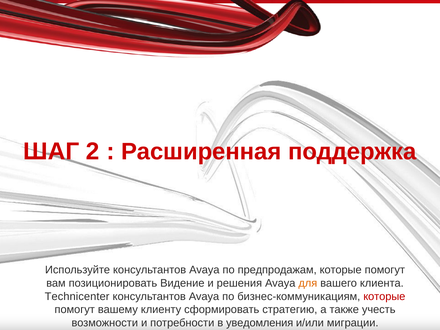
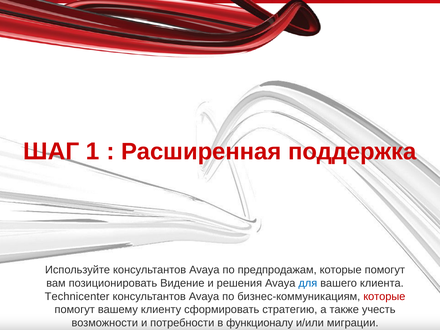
2: 2 -> 1
для colour: orange -> blue
уведомления: уведомления -> функционалу
